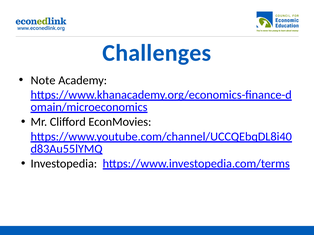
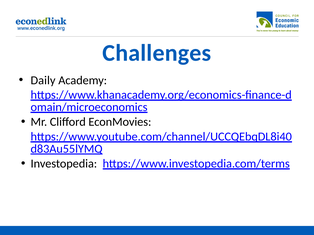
Note: Note -> Daily
